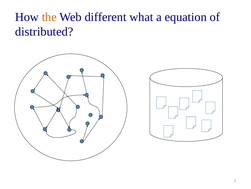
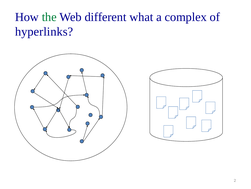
the colour: orange -> green
equation: equation -> complex
distributed: distributed -> hyperlinks
